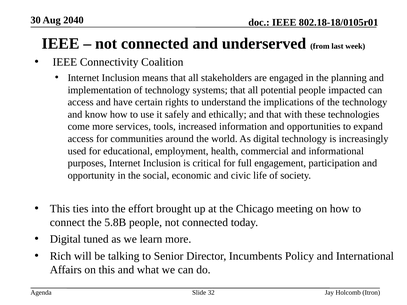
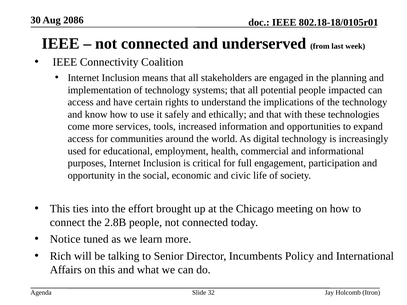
2040: 2040 -> 2086
5.8B: 5.8B -> 2.8B
Digital at (65, 239): Digital -> Notice
